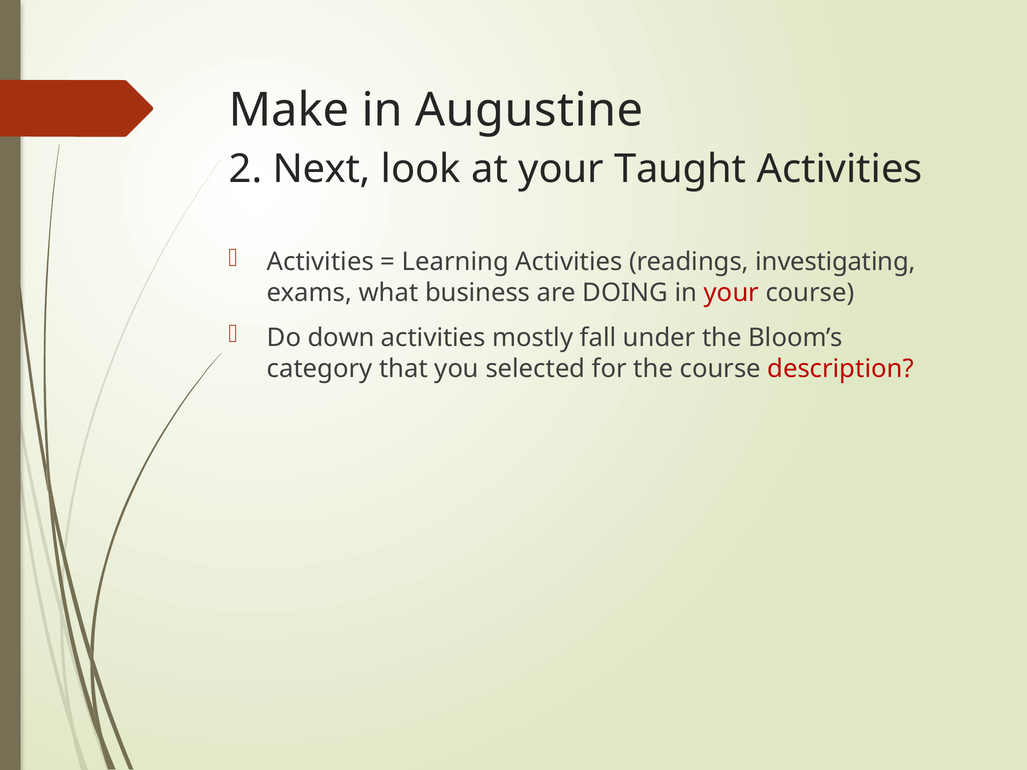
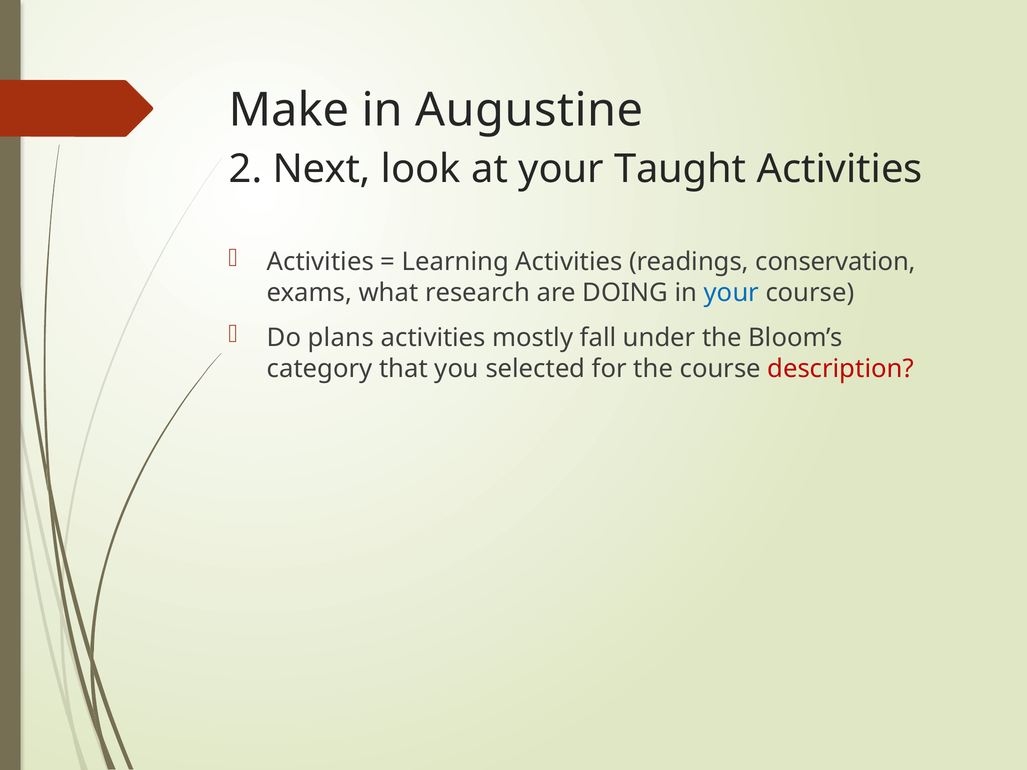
investigating: investigating -> conservation
business: business -> research
your at (731, 293) colour: red -> blue
down: down -> plans
